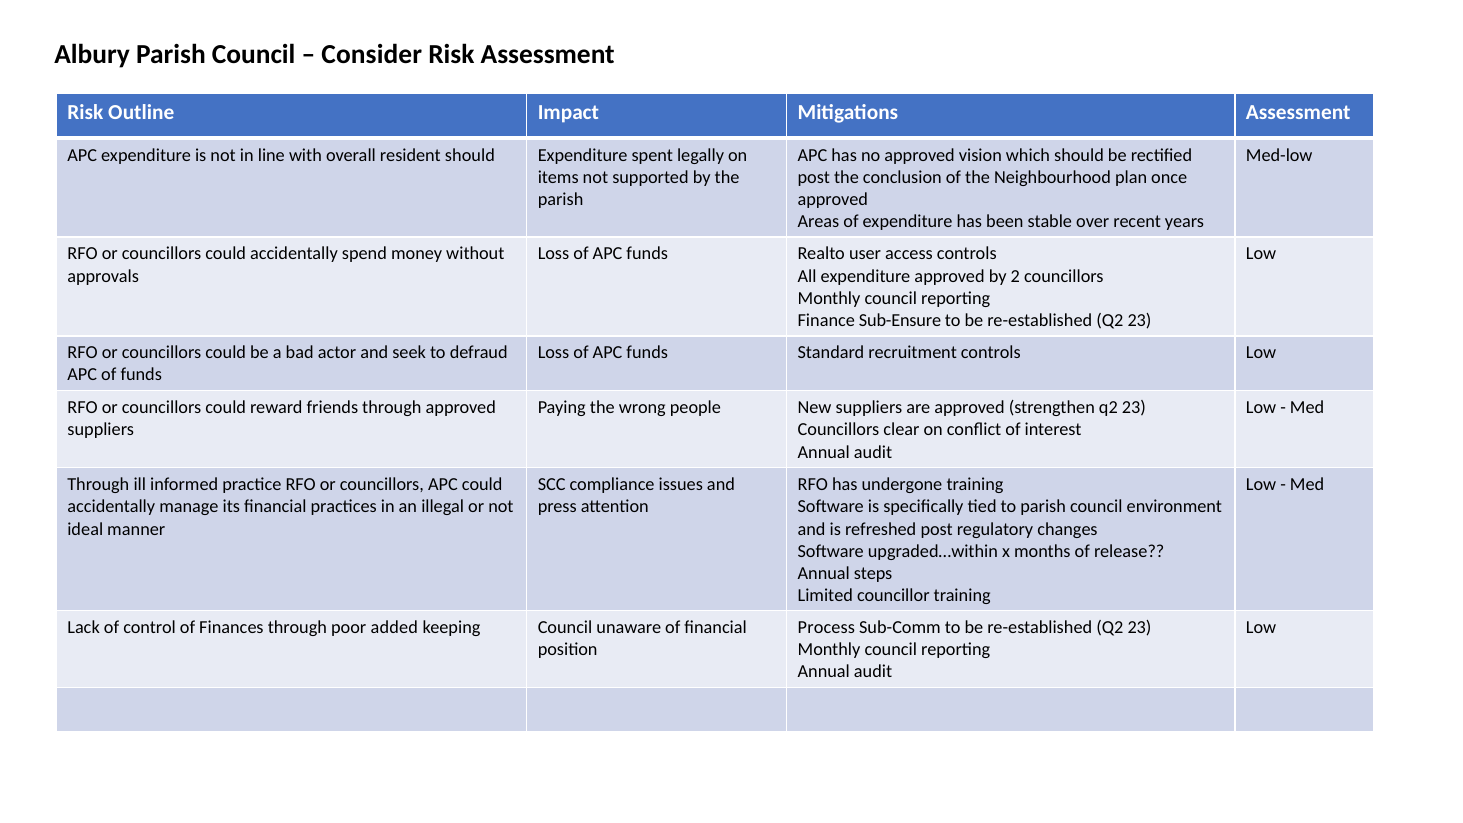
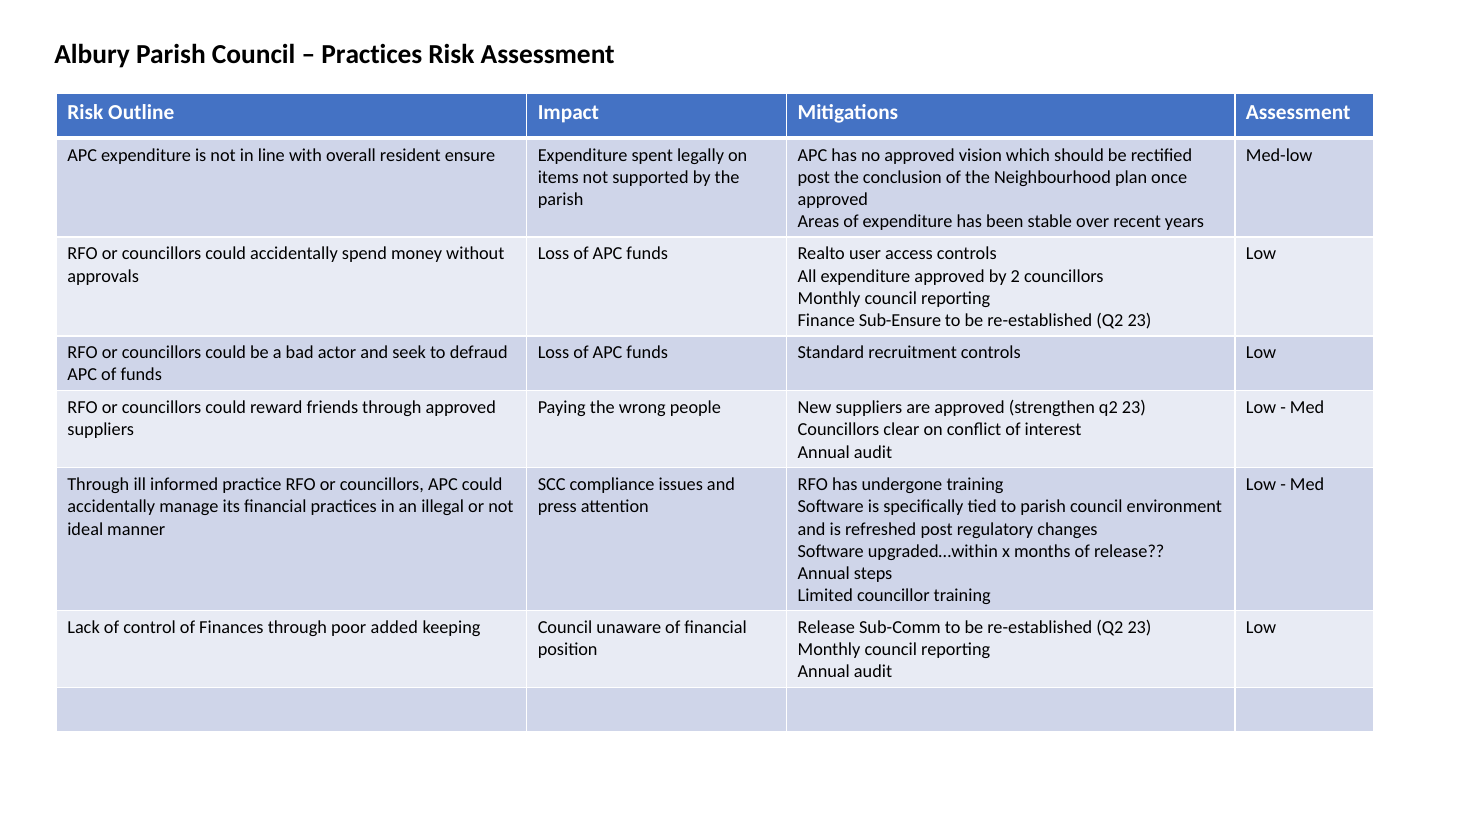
Consider at (372, 55): Consider -> Practices
resident should: should -> ensure
Process at (826, 627): Process -> Release
